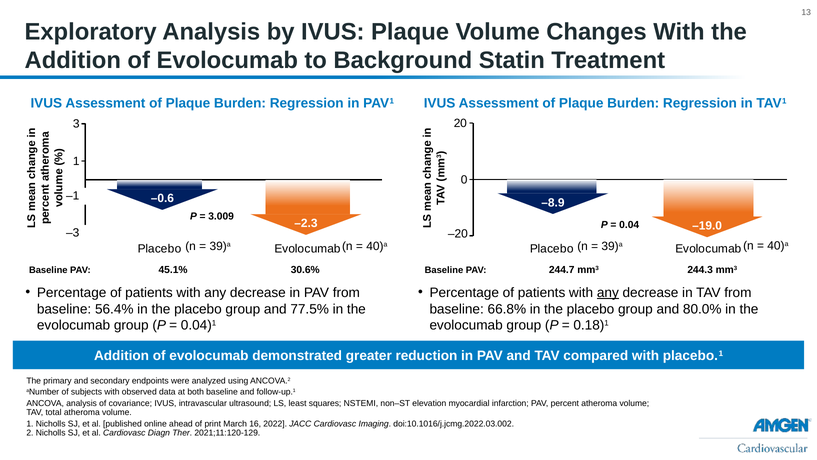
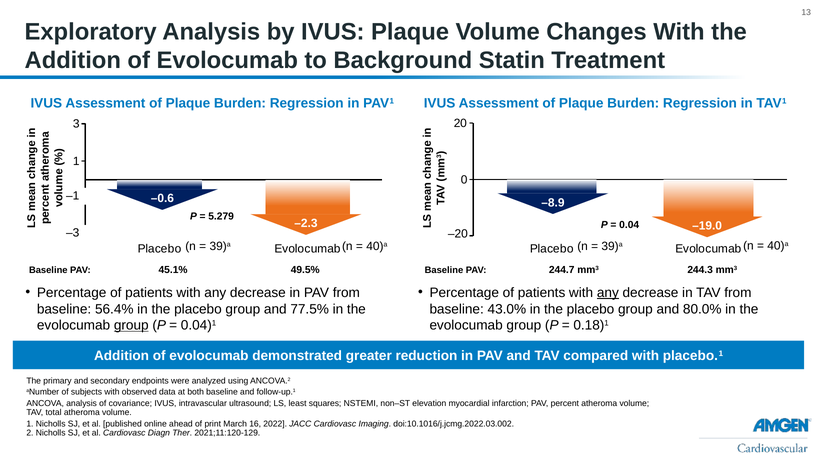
3.009: 3.009 -> 5.279
30.6%: 30.6% -> 49.5%
66.8%: 66.8% -> 43.0%
group at (131, 325) underline: none -> present
